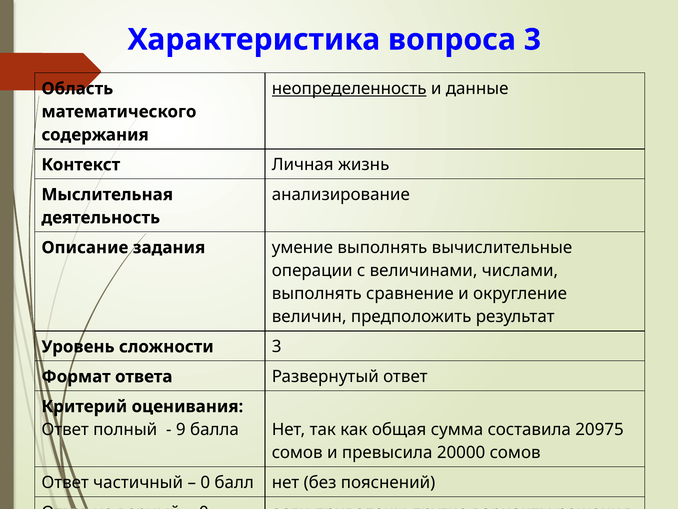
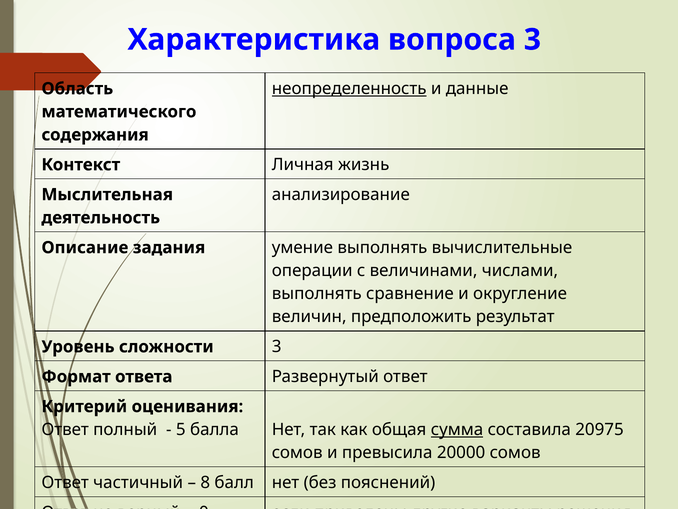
9: 9 -> 5
сумма underline: none -> present
0 at (205, 482): 0 -> 8
